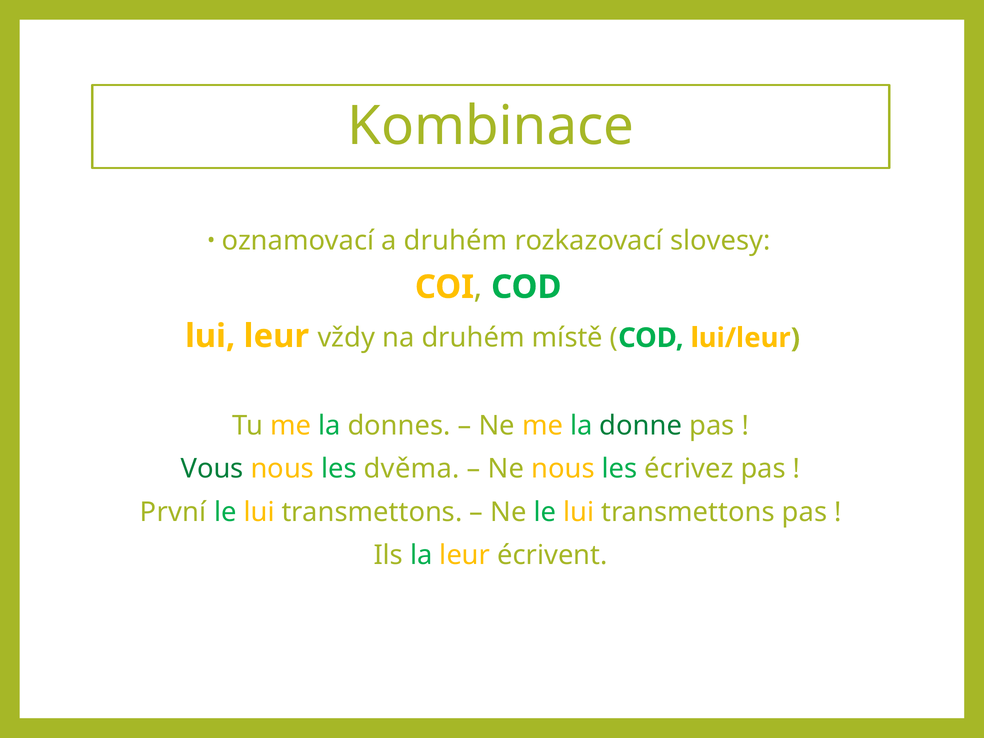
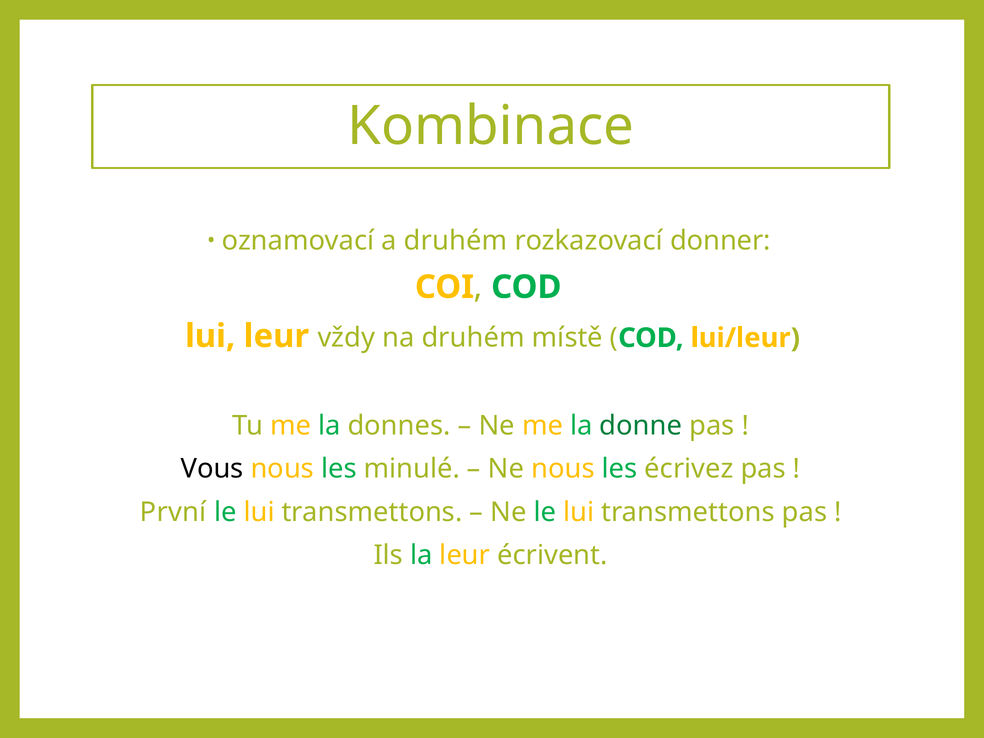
slovesy: slovesy -> donner
Vous colour: green -> black
dvěma: dvěma -> minulé
